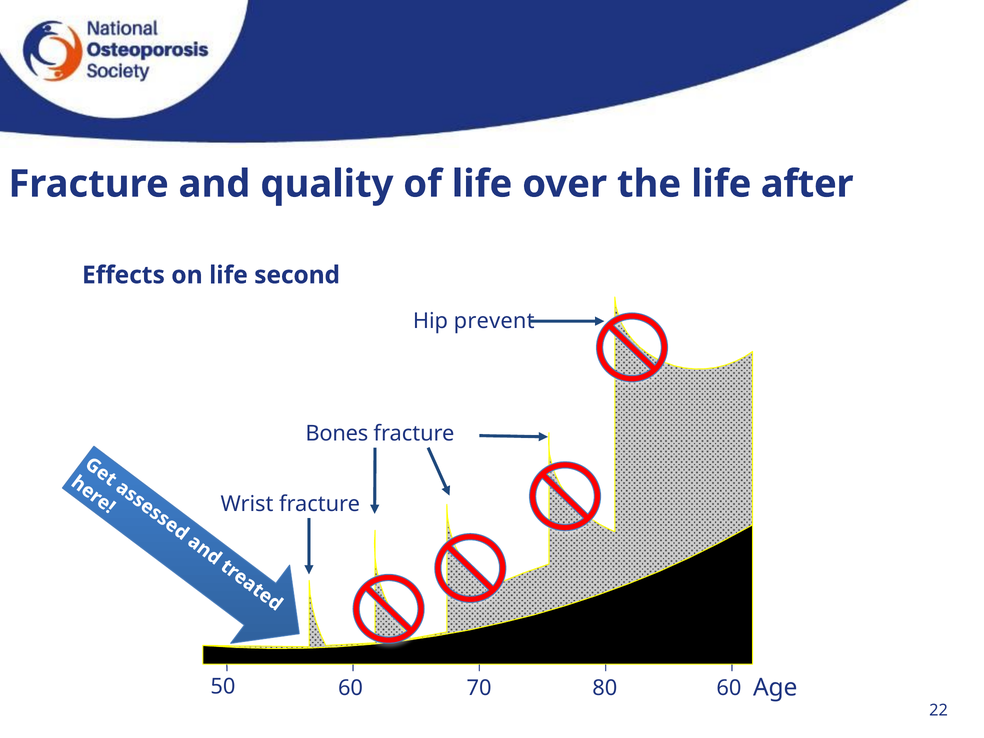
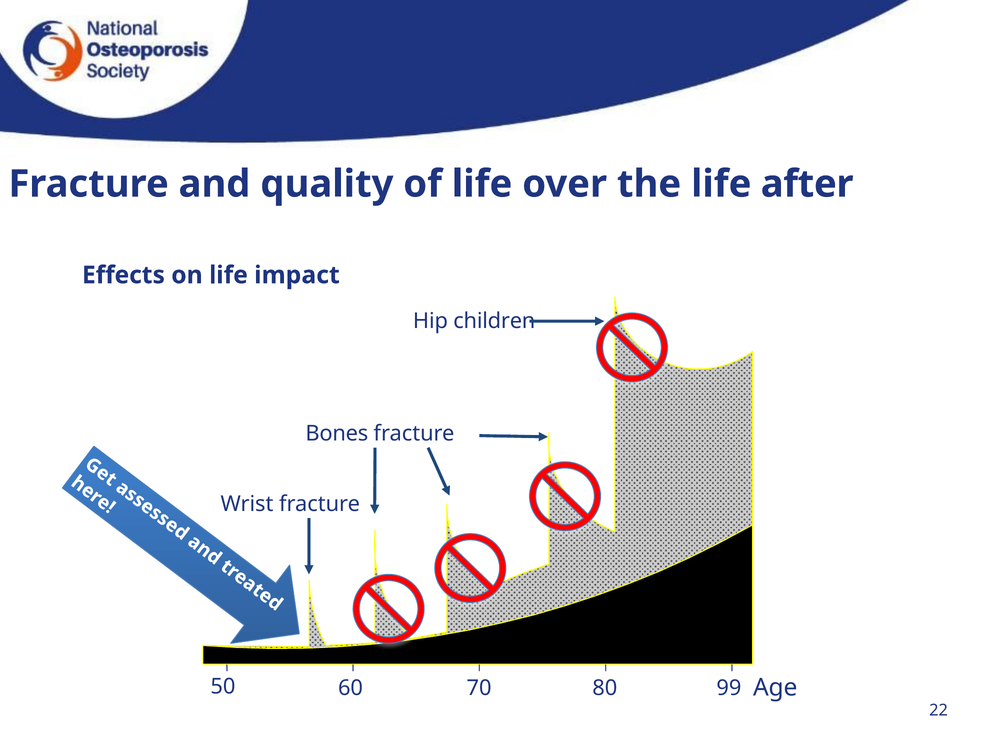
second: second -> impact
prevent: prevent -> children
80 60: 60 -> 99
